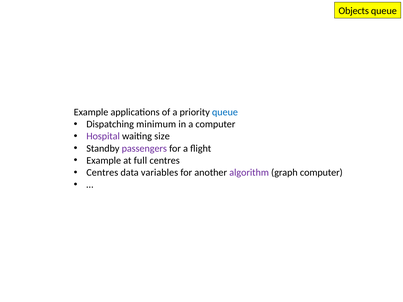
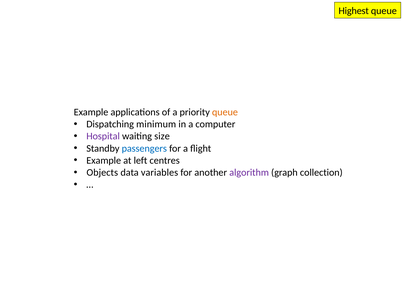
Objects: Objects -> Highest
queue at (225, 112) colour: blue -> orange
passengers colour: purple -> blue
full: full -> left
Centres at (102, 173): Centres -> Objects
graph computer: computer -> collection
